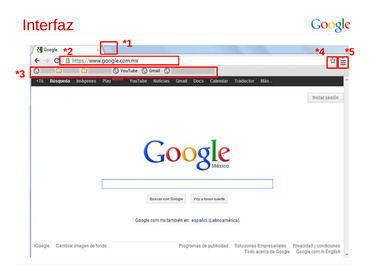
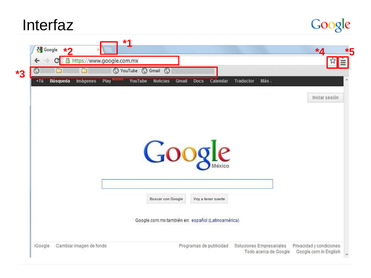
Interfaz colour: red -> black
